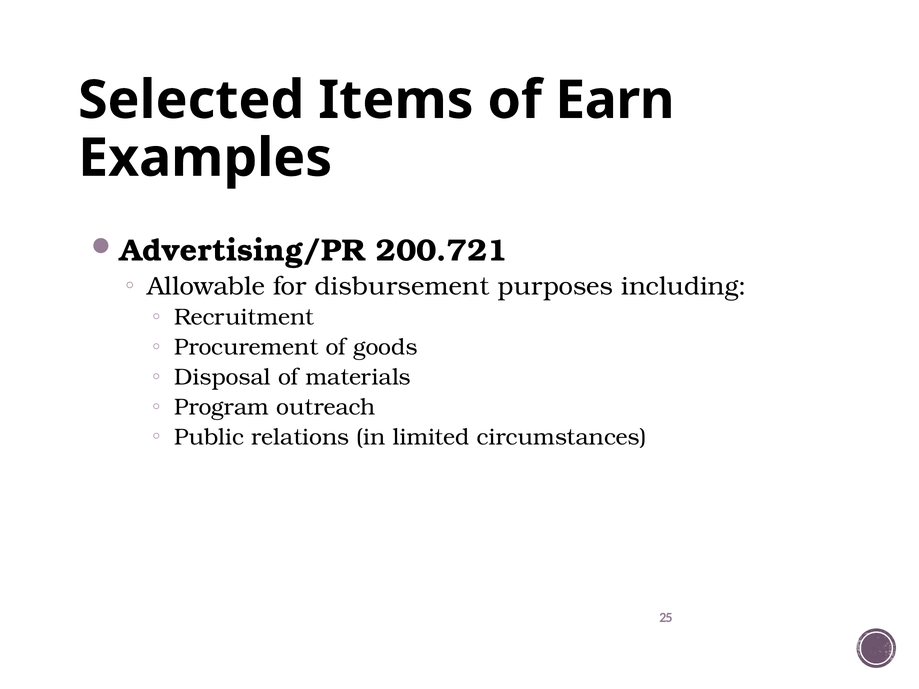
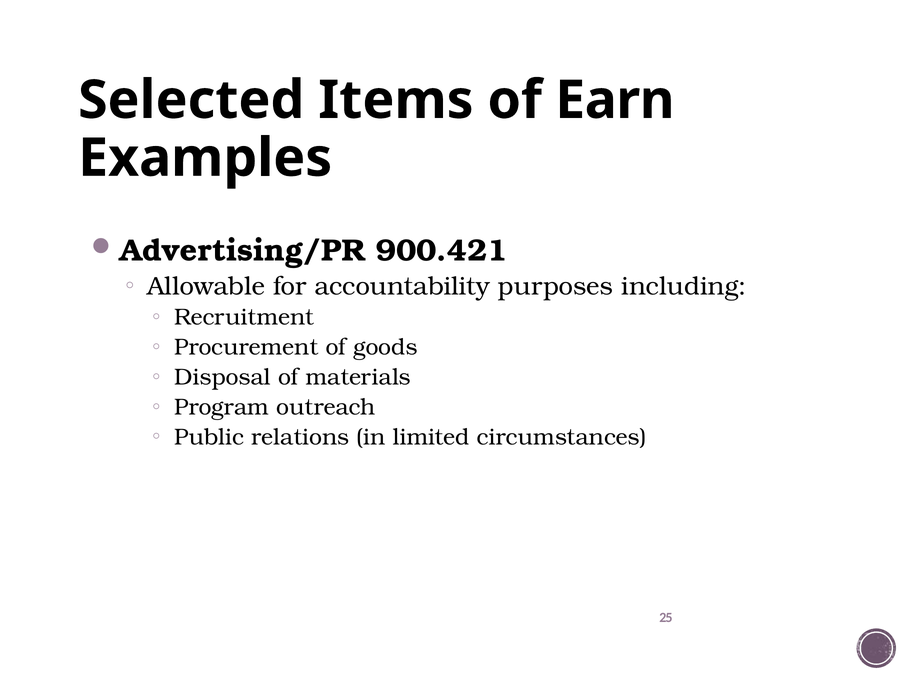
200.721: 200.721 -> 900.421
disbursement: disbursement -> accountability
